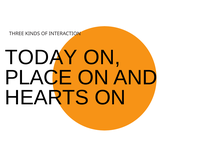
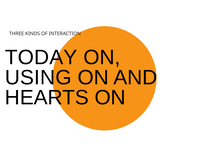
PLACE: PLACE -> USING
